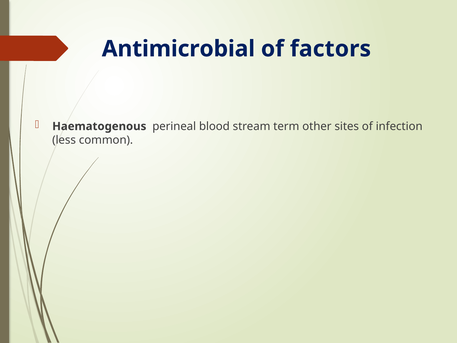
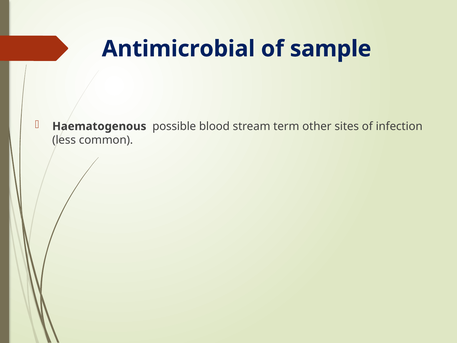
factors: factors -> sample
perineal: perineal -> possible
